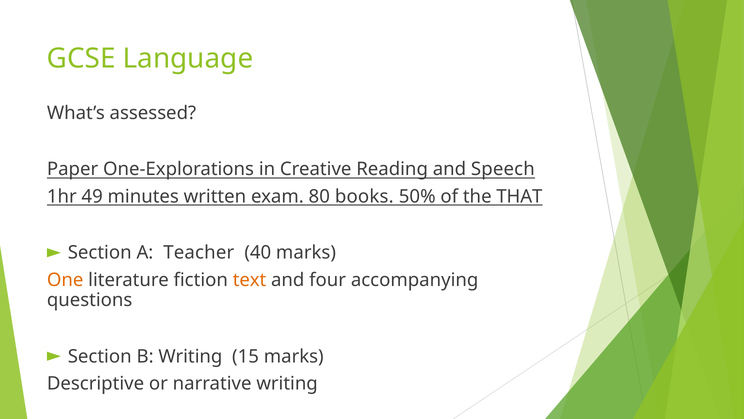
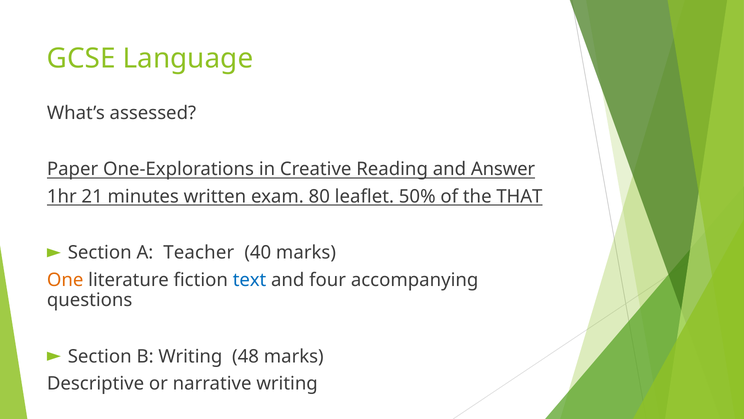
Speech: Speech -> Answer
49: 49 -> 21
books: books -> leaflet
text colour: orange -> blue
15: 15 -> 48
